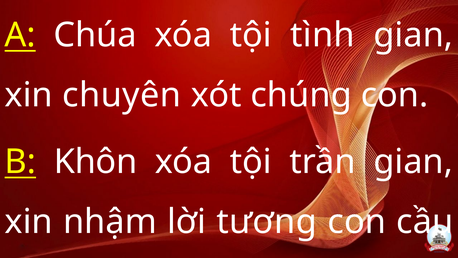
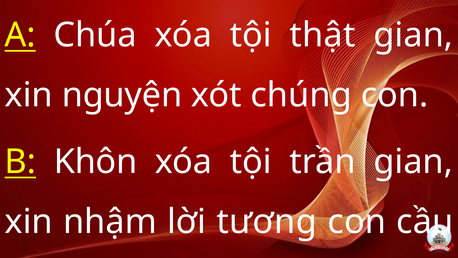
tình: tình -> thật
chuyên: chuyên -> nguyện
